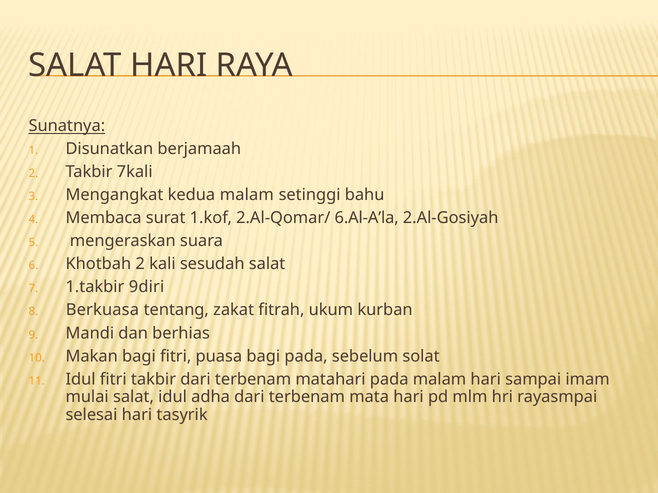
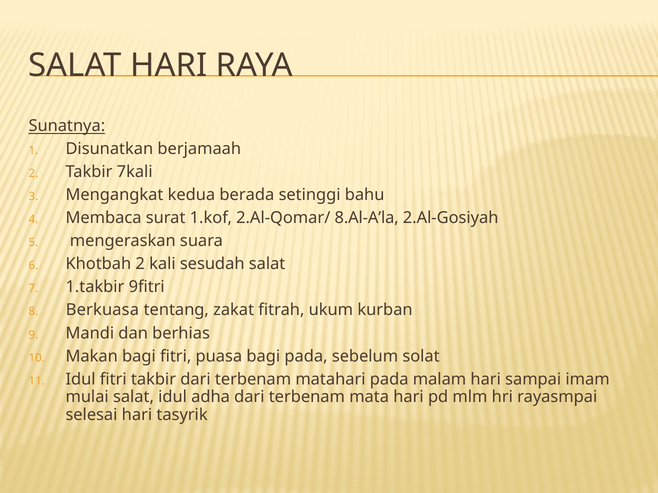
kedua malam: malam -> berada
6.Al-A’la: 6.Al-A’la -> 8.Al-A’la
9diri: 9diri -> 9fitri
